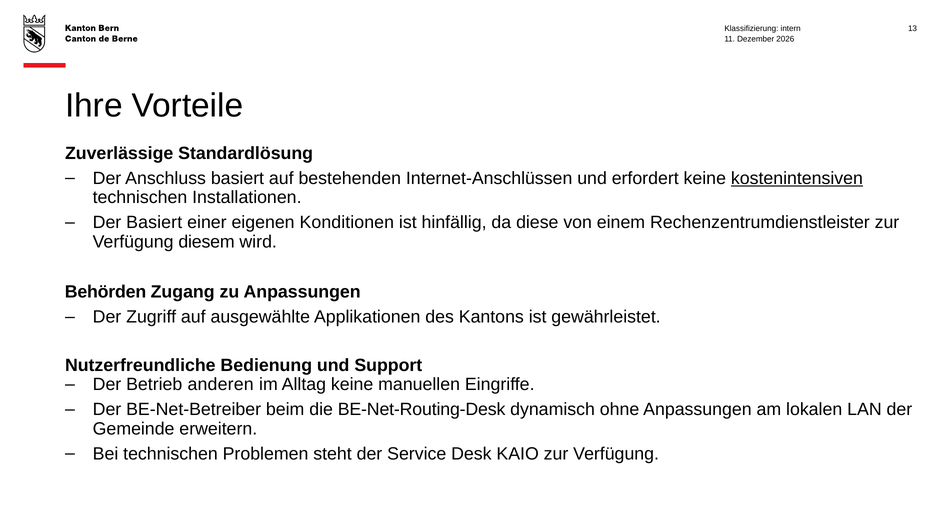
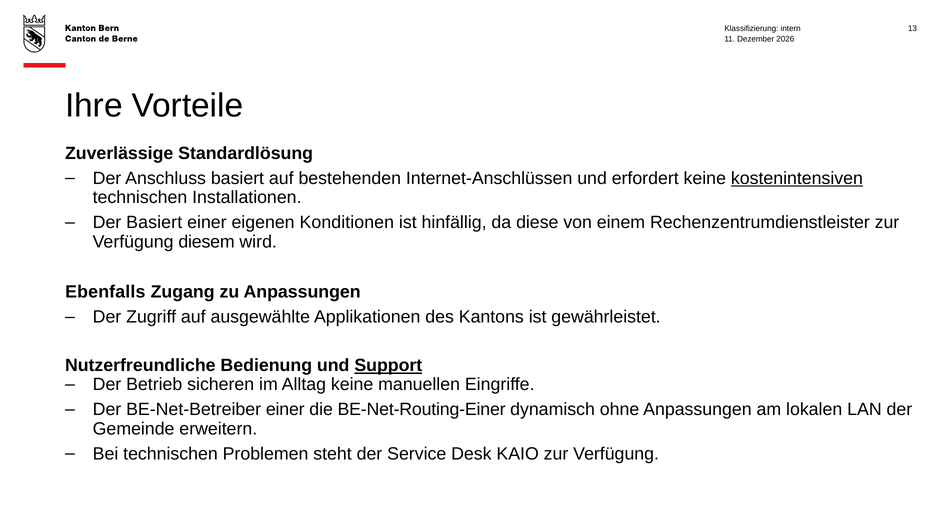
Behörden: Behörden -> Ebenfalls
Support underline: none -> present
anderen: anderen -> sicheren
BE-Net-Betreiber beim: beim -> einer
BE-Net-Routing-Desk: BE-Net-Routing-Desk -> BE-Net-Routing-Einer
